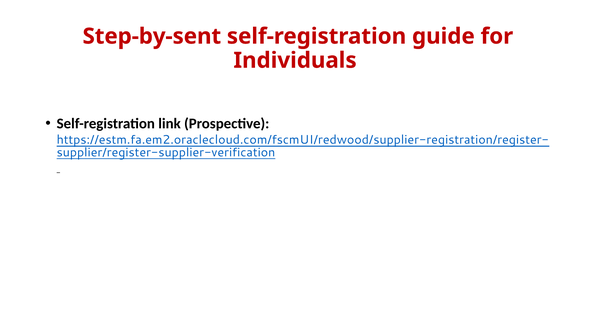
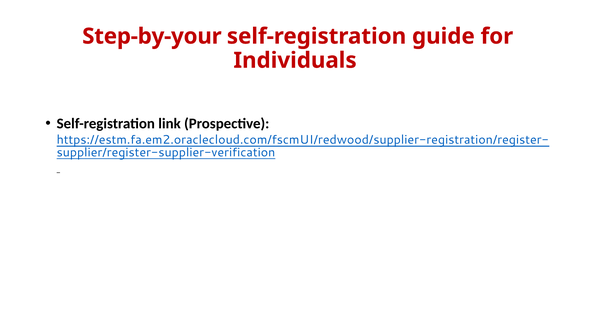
Step-by-sent: Step-by-sent -> Step-by-your
